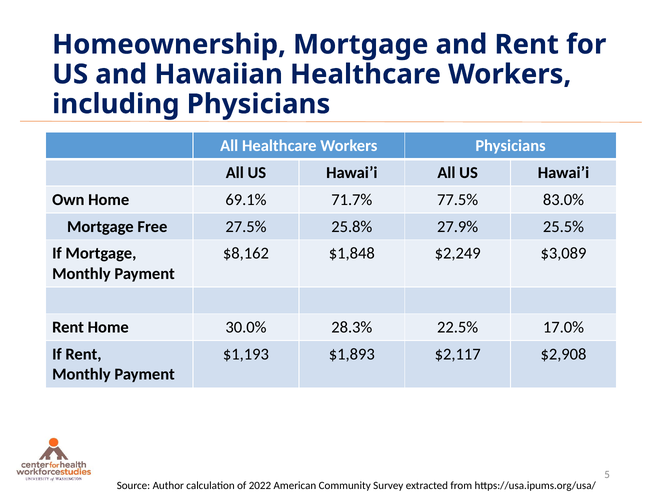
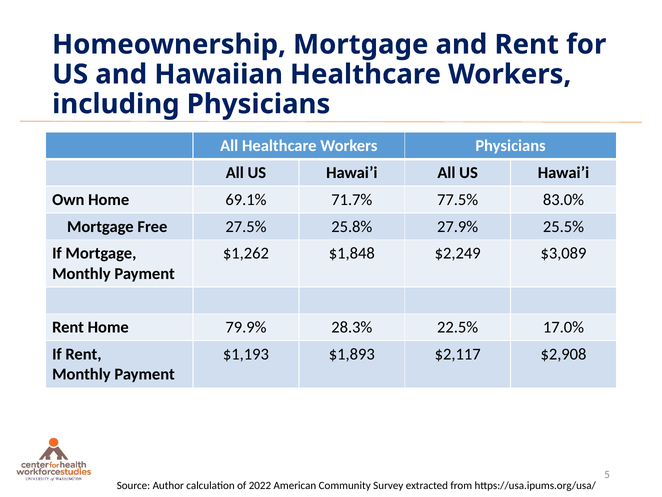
$8,162: $8,162 -> $1,262
30.0%: 30.0% -> 79.9%
